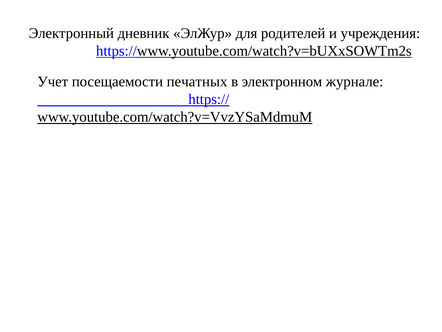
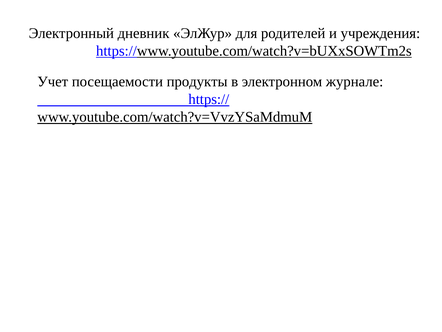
печатных: печатных -> продукты
